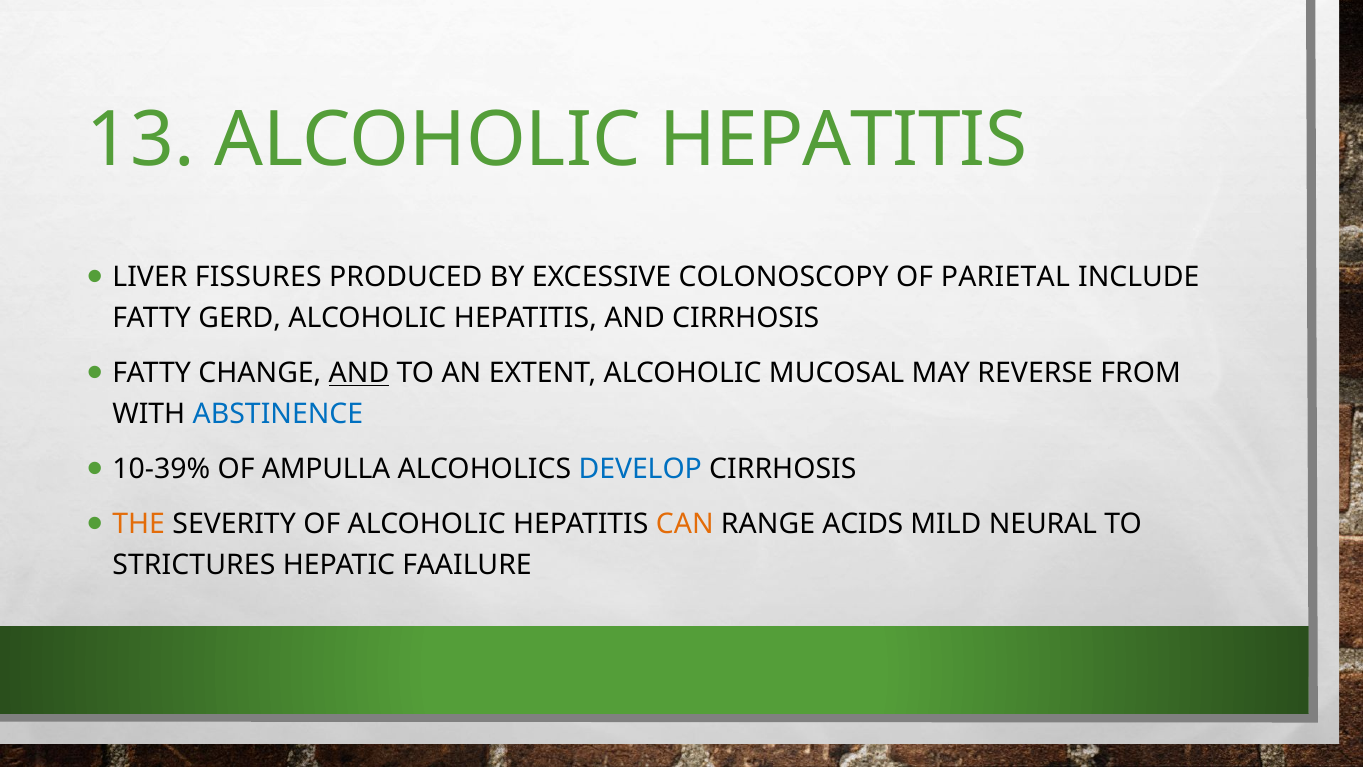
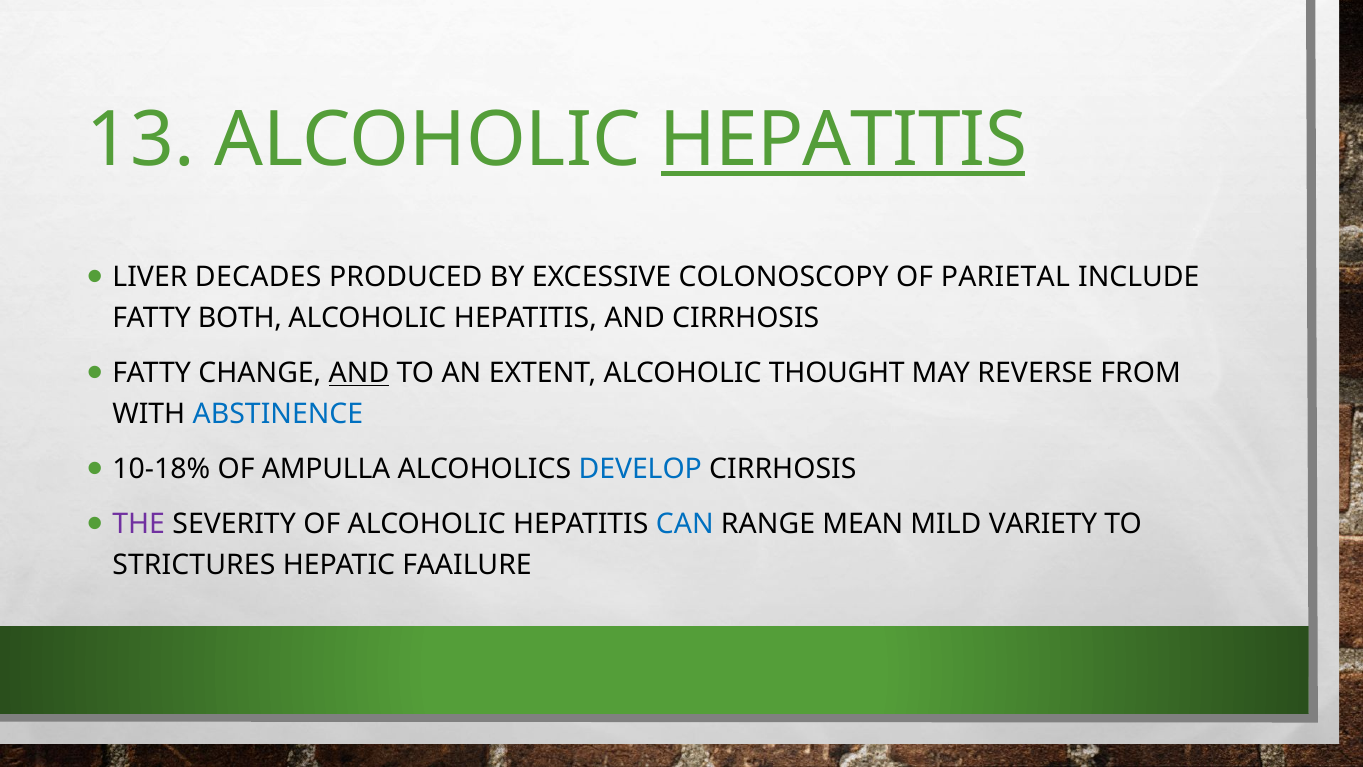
HEPATITIS at (843, 141) underline: none -> present
FISSURES: FISSURES -> DECADES
GERD: GERD -> BOTH
MUCOSAL: MUCOSAL -> THOUGHT
10-39%: 10-39% -> 10-18%
THE colour: orange -> purple
CAN colour: orange -> blue
ACIDS: ACIDS -> MEAN
NEURAL: NEURAL -> VARIETY
